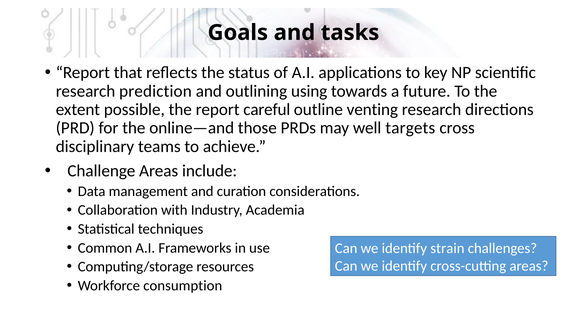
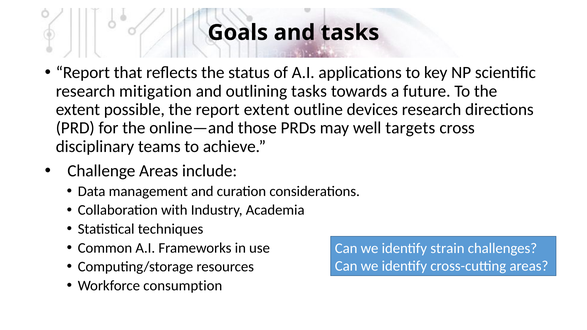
prediction: prediction -> mitigation
outlining using: using -> tasks
report careful: careful -> extent
venting: venting -> devices
